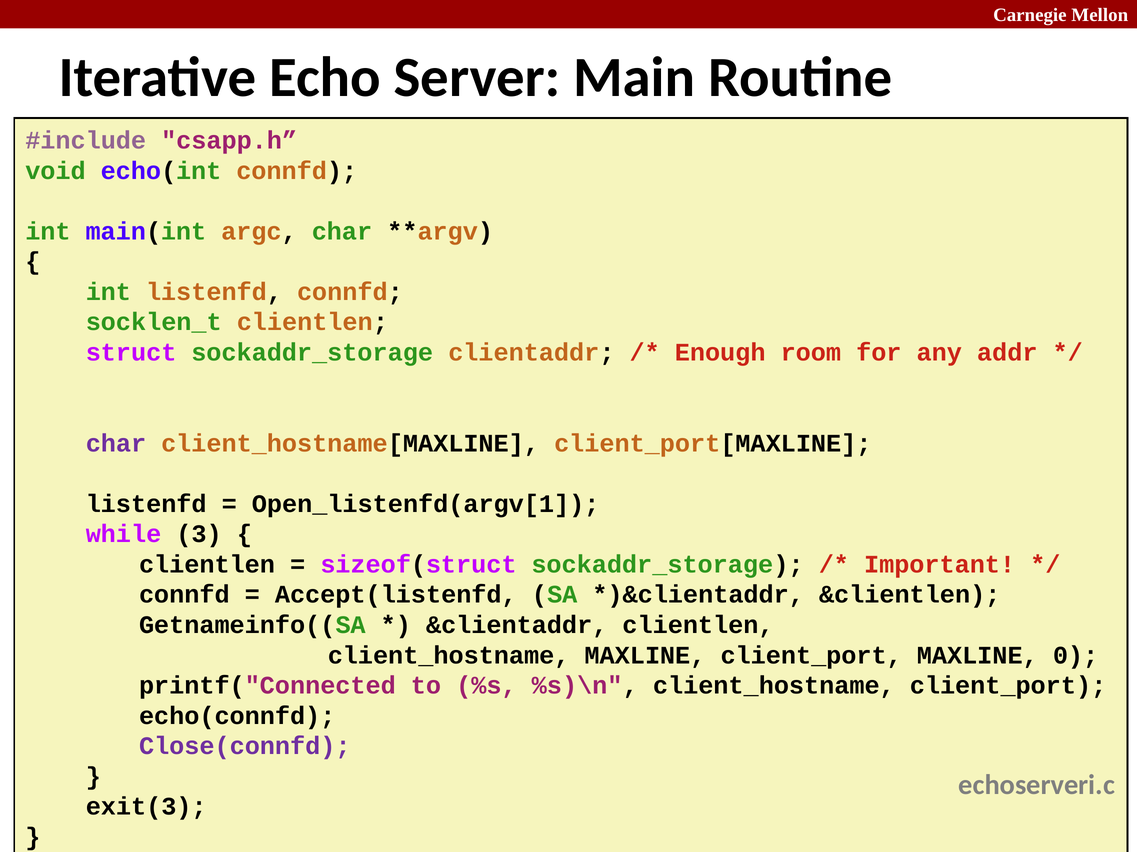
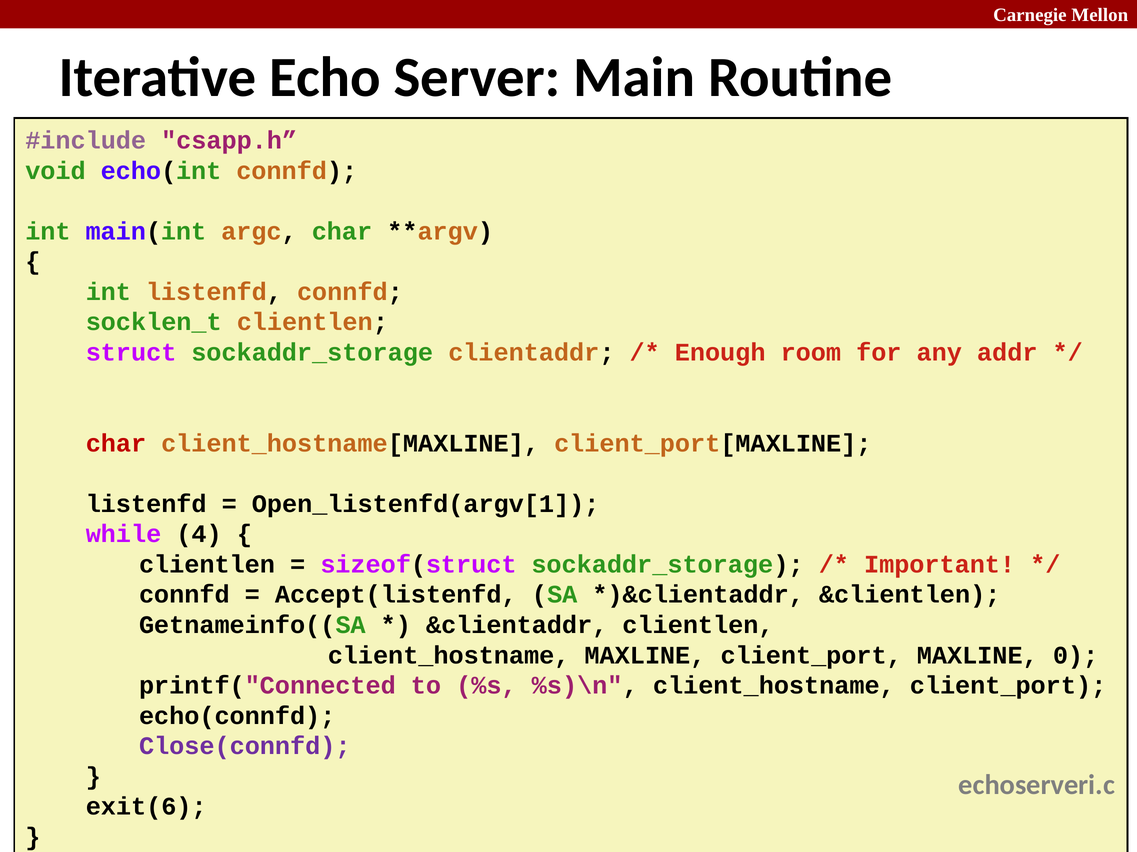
char at (116, 444) colour: purple -> red
3: 3 -> 4
exit(3: exit(3 -> exit(6
